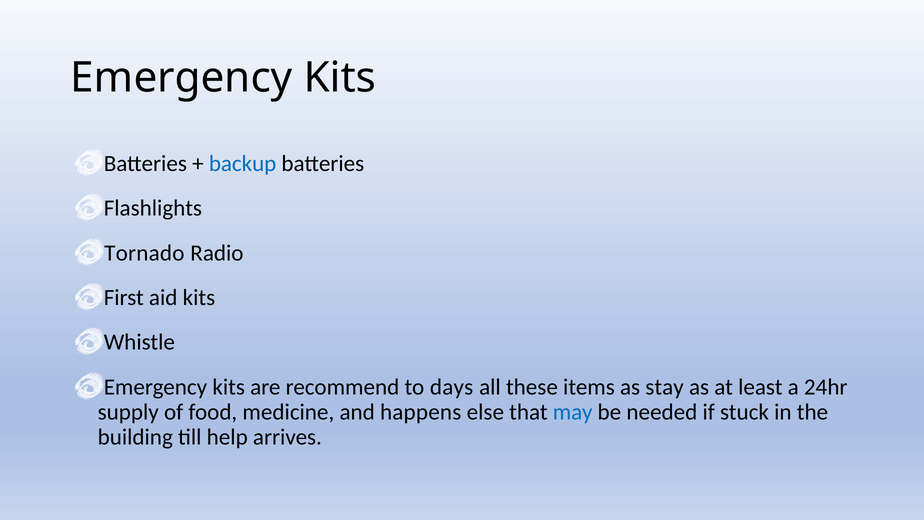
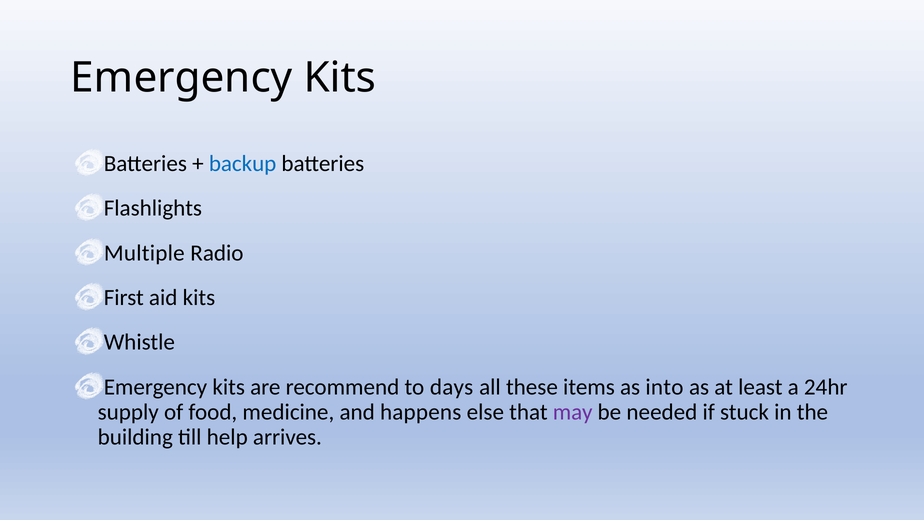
Tornado: Tornado -> Multiple
stay: stay -> into
may colour: blue -> purple
